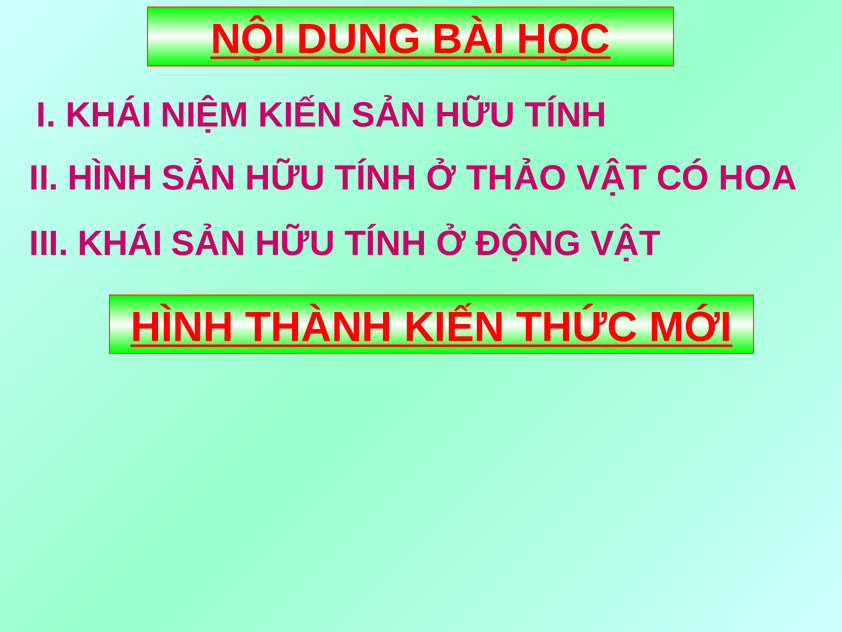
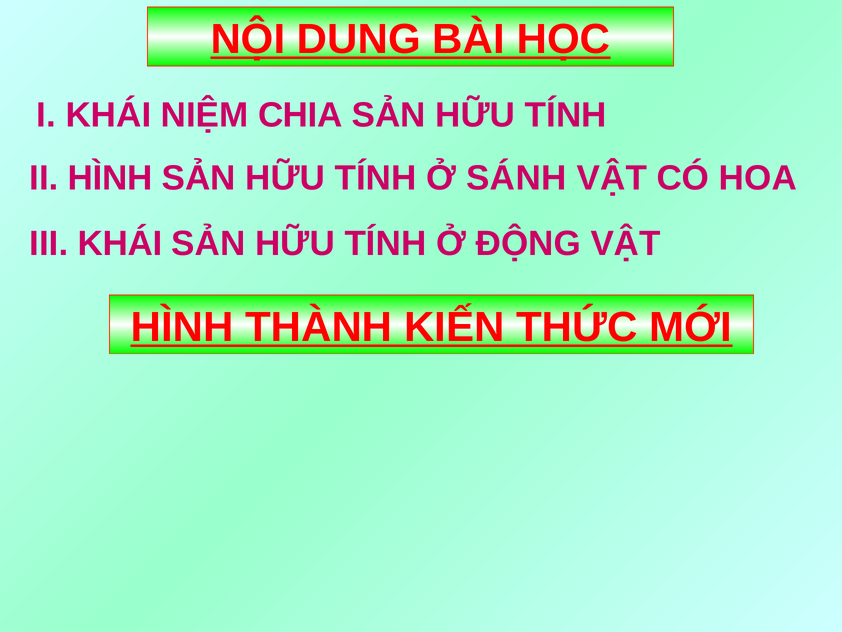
NIỆM KIẾN: KIẾN -> CHIA
THẢO: THẢO -> SÁNH
